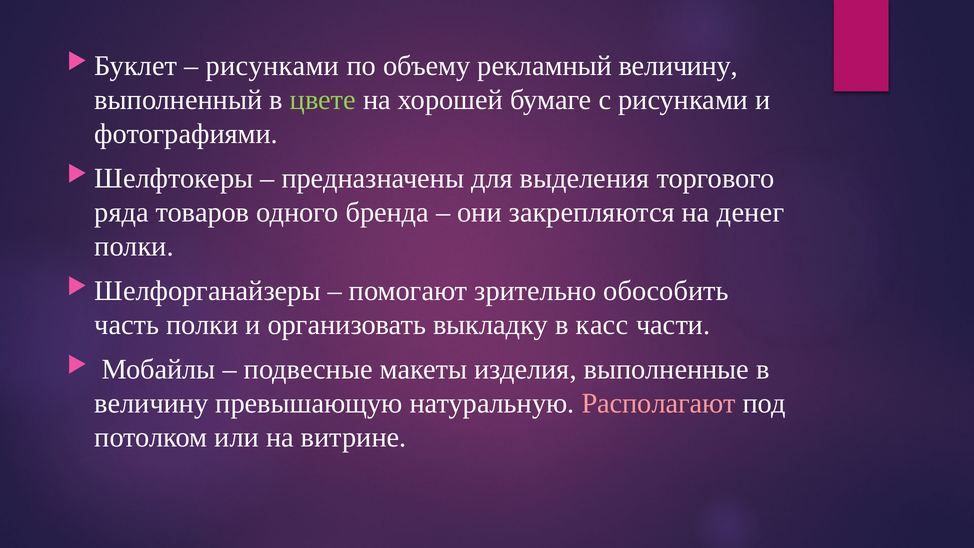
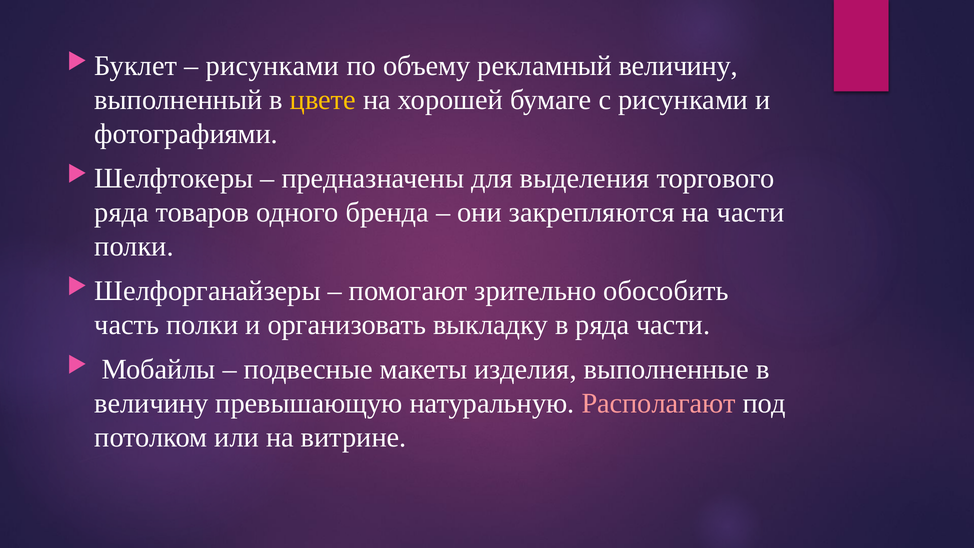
цвете colour: light green -> yellow
на денег: денег -> части
в касс: касс -> ряда
